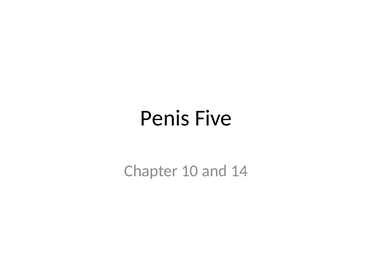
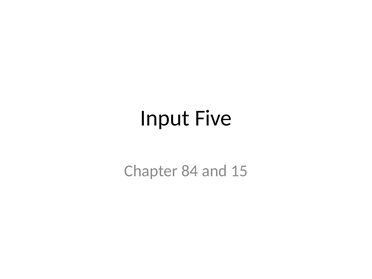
Penis: Penis -> Input
10: 10 -> 84
14: 14 -> 15
